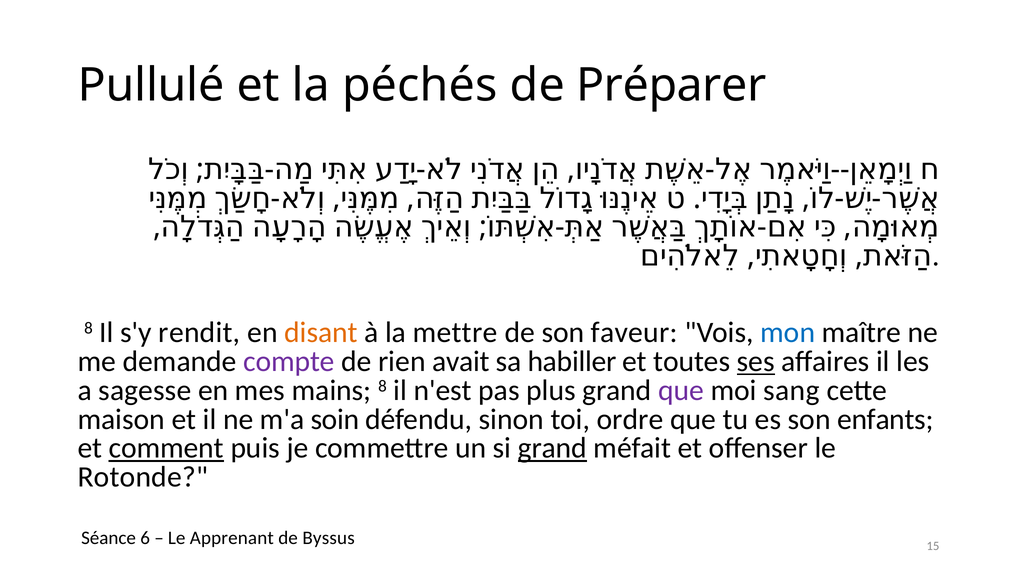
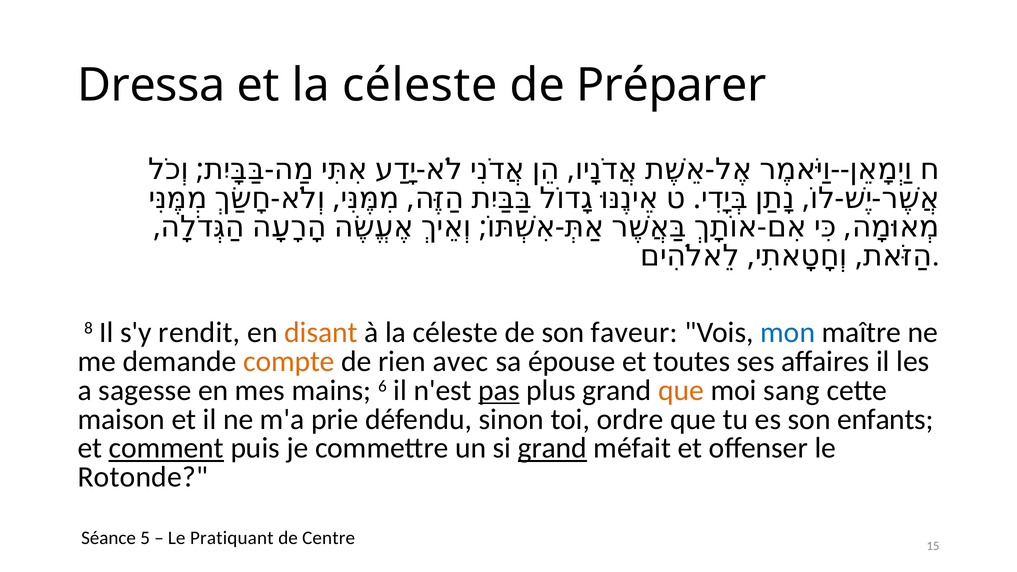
Pullulé: Pullulé -> Dressa
et la péchés: péchés -> céleste
à la mettre: mettre -> céleste
compte colour: purple -> orange
avait: avait -> avec
habiller: habiller -> épouse
ses underline: present -> none
mains 8: 8 -> 6
pas underline: none -> present
que at (681, 390) colour: purple -> orange
soin: soin -> prie
6: 6 -> 5
Apprenant: Apprenant -> Pratiquant
Byssus: Byssus -> Centre
